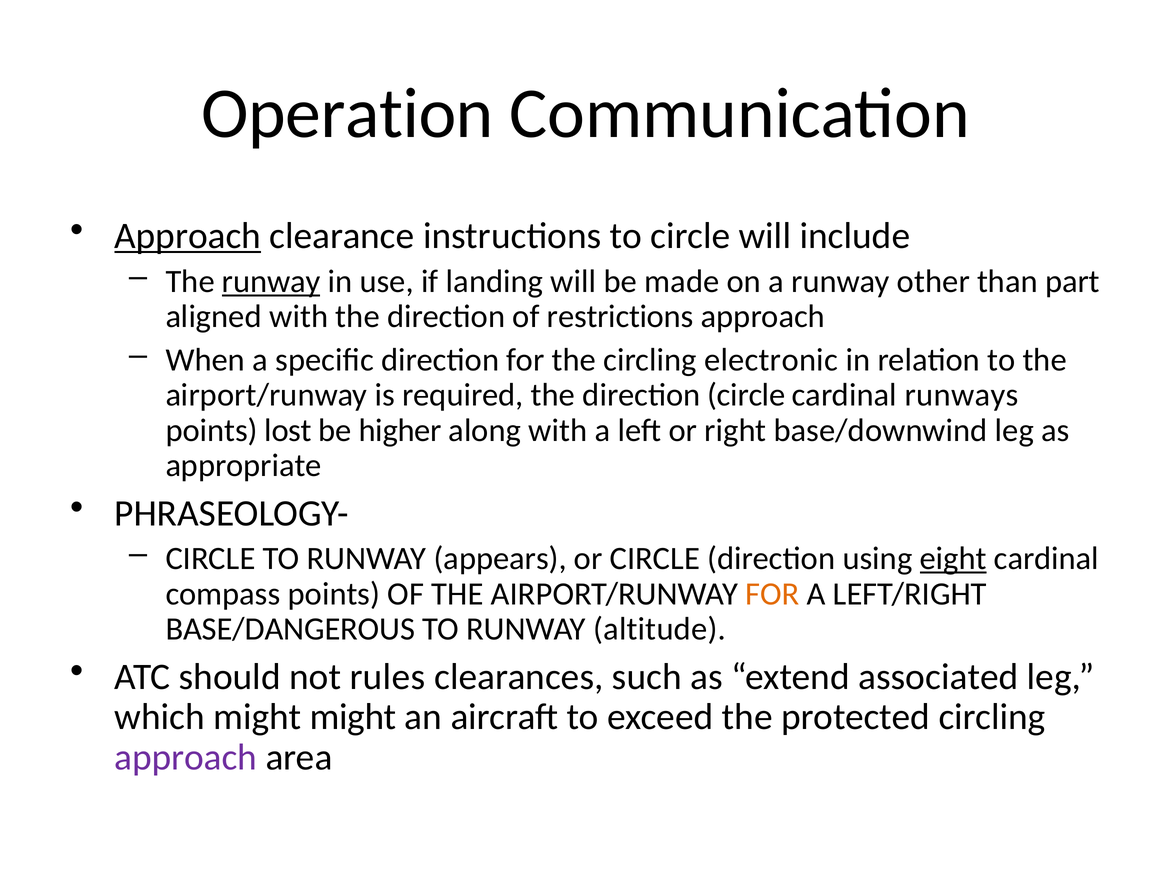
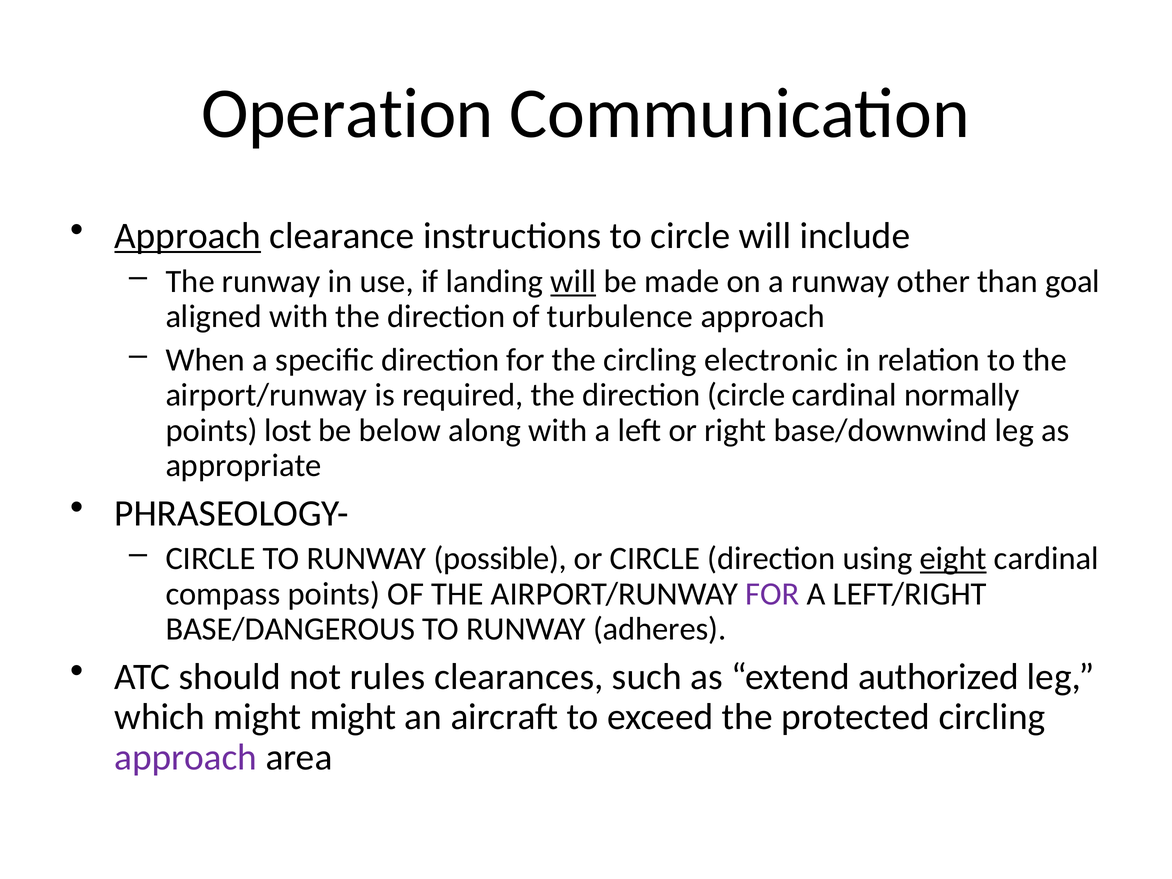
runway at (271, 281) underline: present -> none
will at (573, 281) underline: none -> present
part: part -> goal
restrictions: restrictions -> turbulence
runways: runways -> normally
higher: higher -> below
appears: appears -> possible
FOR at (772, 594) colour: orange -> purple
altitude: altitude -> adheres
associated: associated -> authorized
